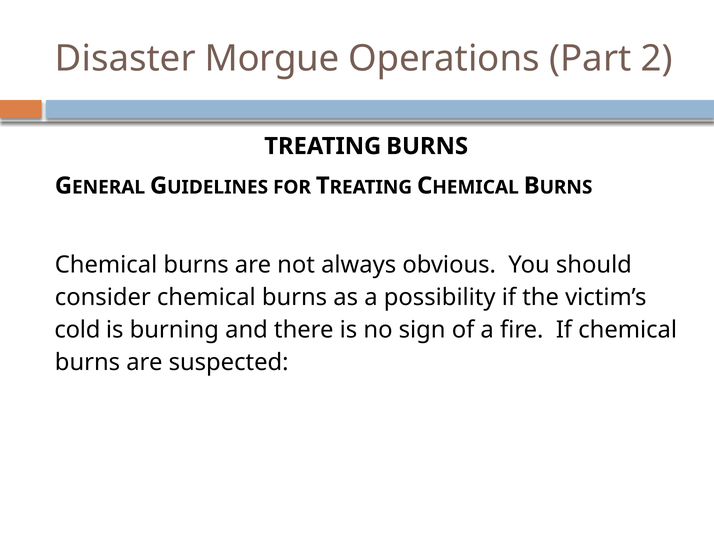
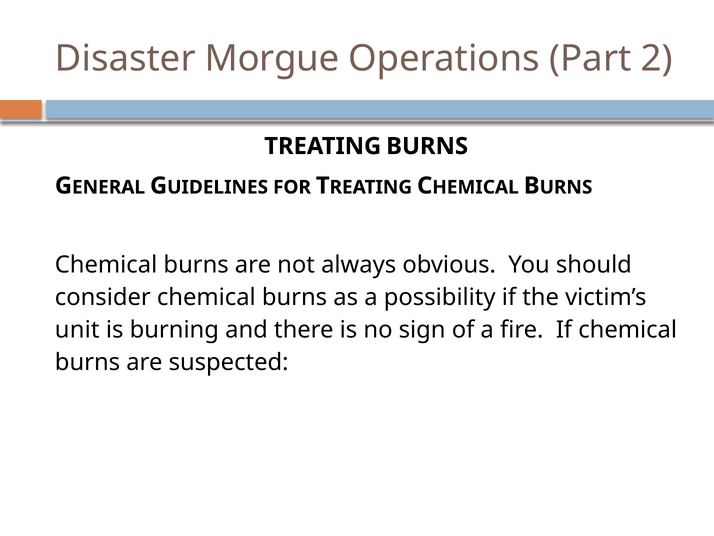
cold: cold -> unit
